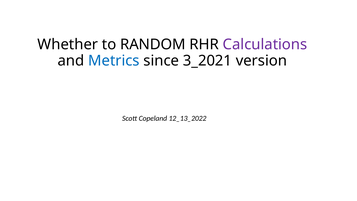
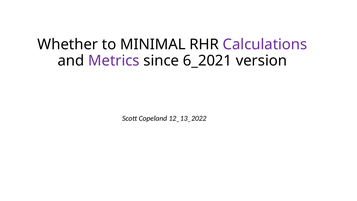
RANDOM: RANDOM -> MINIMAL
Metrics colour: blue -> purple
3_2021: 3_2021 -> 6_2021
